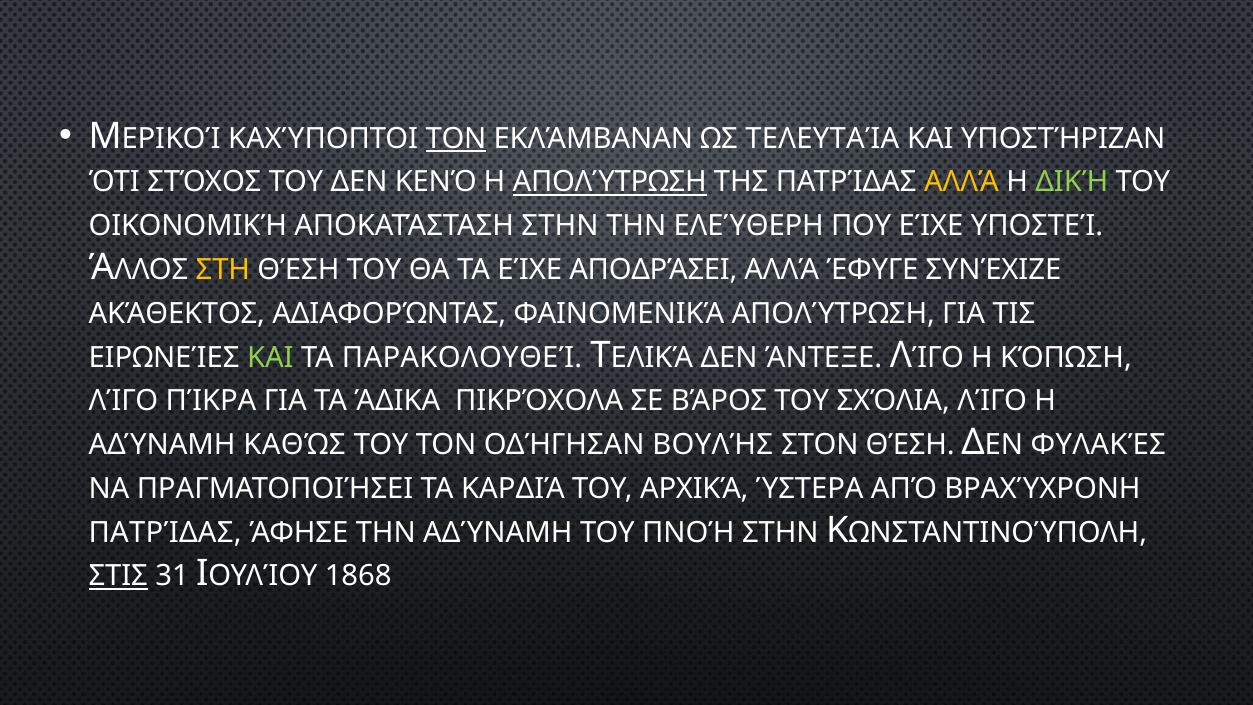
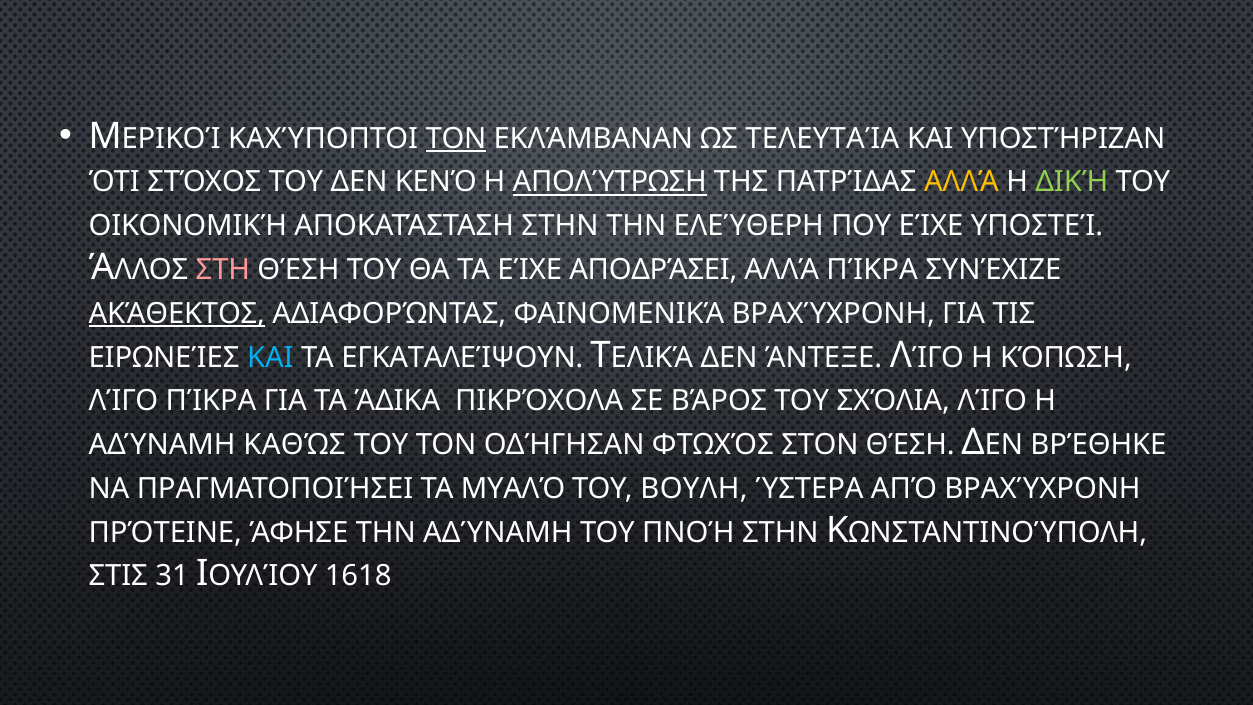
ΣΤΗ colour: yellow -> pink
ΑΛΛΆ ΈΦΥΓΕ: ΈΦΥΓΕ -> ΠΊΚΡΑ
ΑΚΆΘΕΚΤΟΣ underline: none -> present
ΦΑΙΝΟΜΕΝΙΚΆ ΑΠΟΛΎΤΡΩΣΗ: ΑΠΟΛΎΤΡΩΣΗ -> ΒΡΑΧΎΧΡΟΝΗ
ΚΑΙ at (270, 357) colour: light green -> light blue
ΠΑΡΑΚΟΛΟΥΘΕΊ: ΠΑΡΑΚΟΛΟΥΘΕΊ -> ΕΓΚΑΤΑΛΕΊΨΟΥΝ
ΒΟΥΛΉΣ: ΒΟΥΛΉΣ -> ΦΤΩΧΌΣ
ΦΥΛΑΚΈΣ: ΦΥΛΑΚΈΣ -> ΒΡΈΘΗΚΕ
ΚΑΡΔΙΆ: ΚΑΡΔΙΆ -> ΜΥΑΛΌ
ΑΡΧΙΚΆ: ΑΡΧΙΚΆ -> ΒΟΥΛΗ
ΠΑΤΡΊΔΑΣ at (165, 532): ΠΑΤΡΊΔΑΣ -> ΠΡΌΤΕΙΝΕ
ΣΤΙΣ underline: present -> none
1868: 1868 -> 1618
